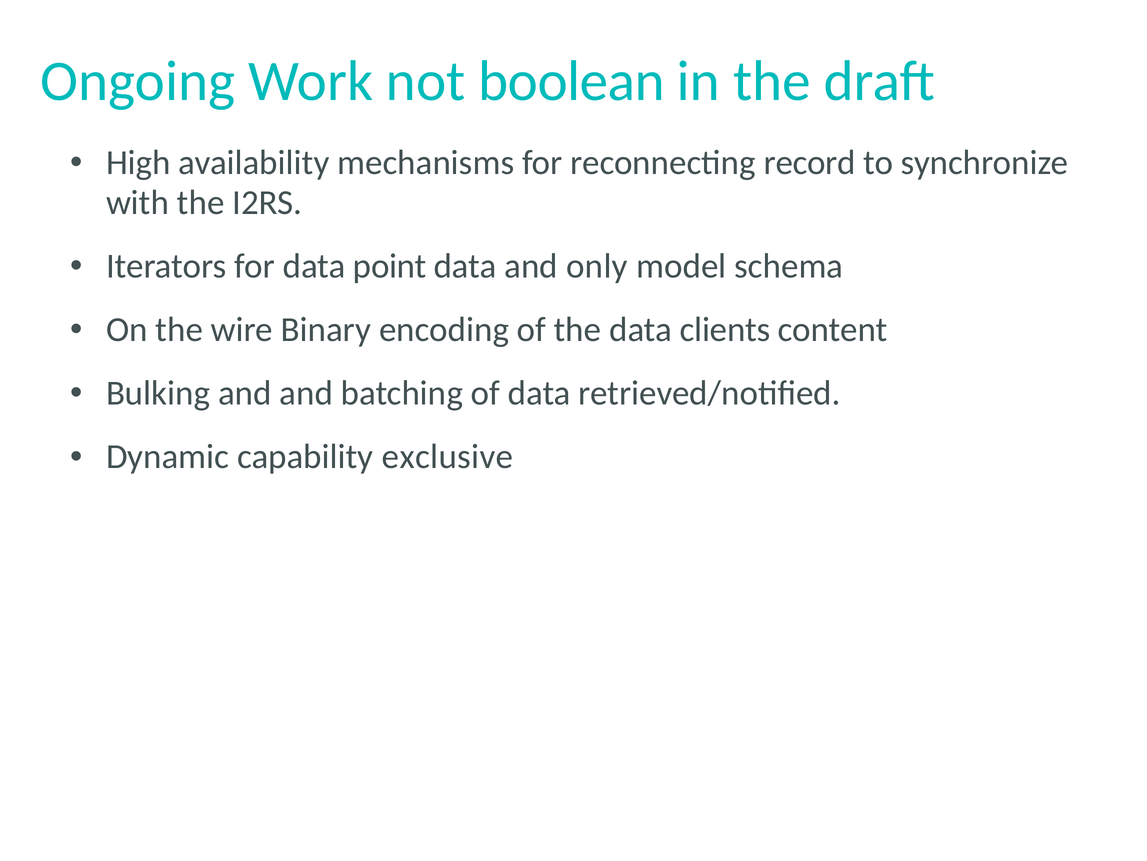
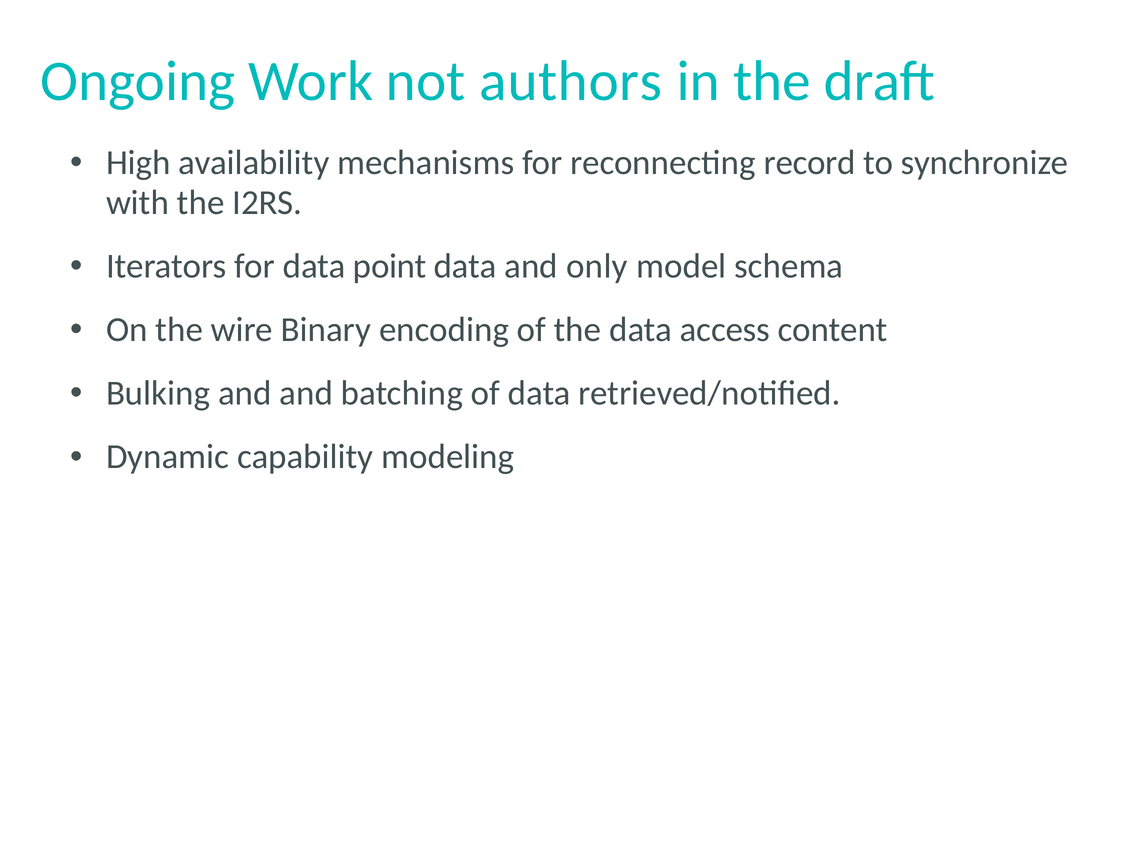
boolean: boolean -> authors
clients: clients -> access
exclusive: exclusive -> modeling
